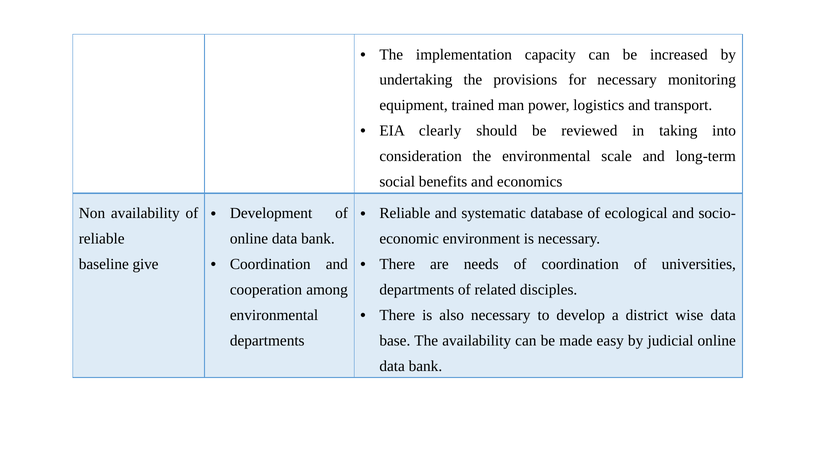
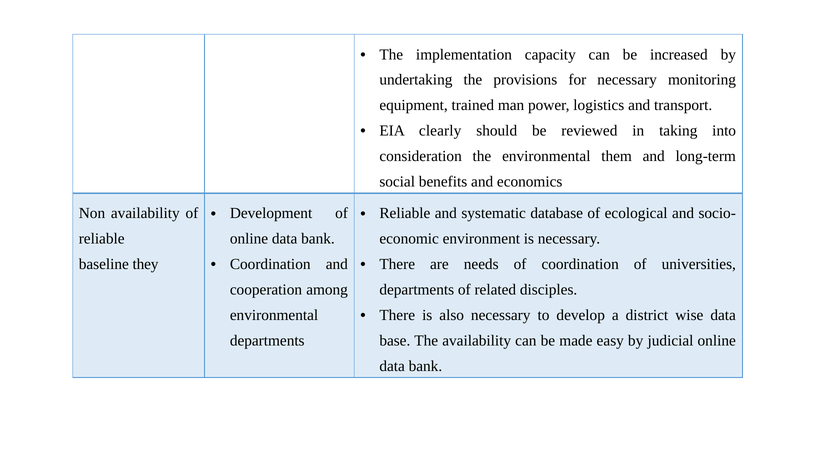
scale: scale -> them
give: give -> they
